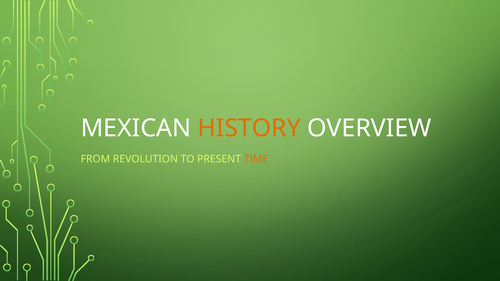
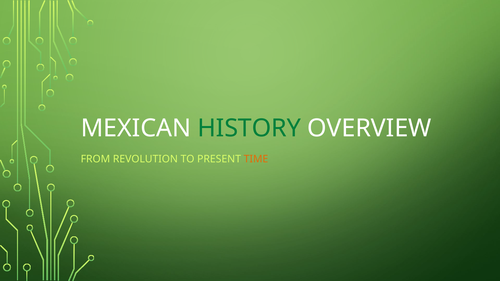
HISTORY colour: orange -> green
